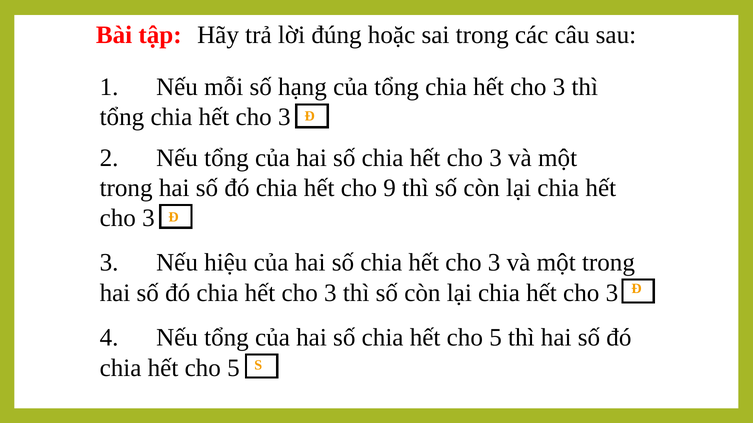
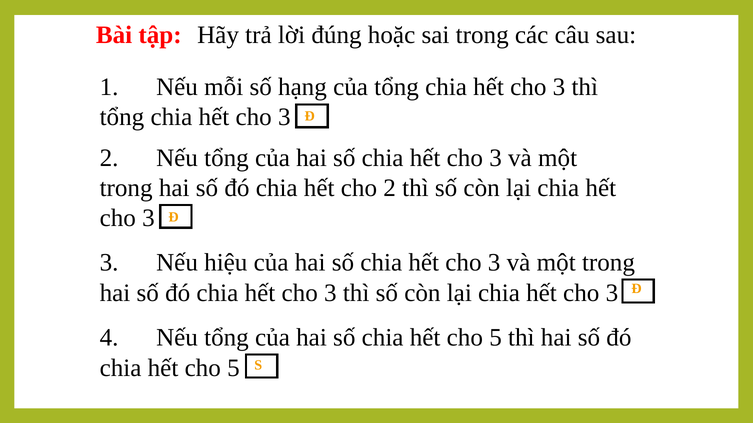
cho 9: 9 -> 2
